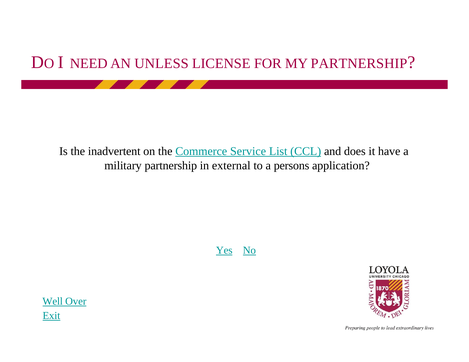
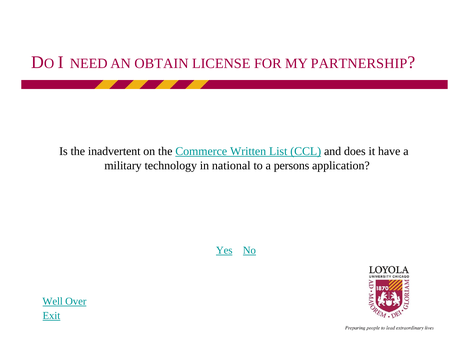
UNLESS: UNLESS -> OBTAIN
Service: Service -> Written
military partnership: partnership -> technology
external: external -> national
